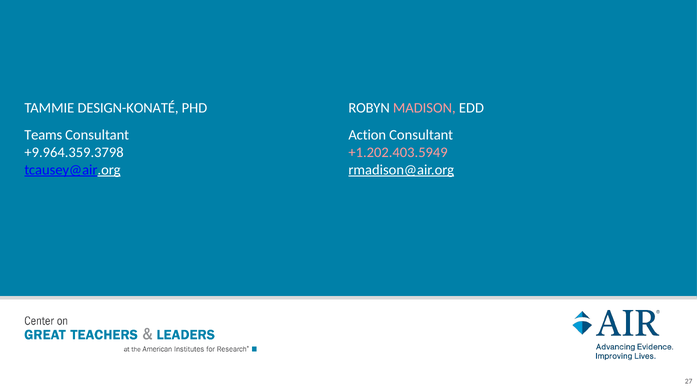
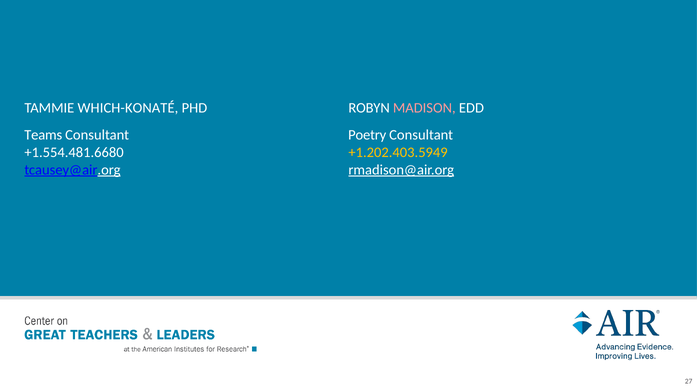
DESIGN-KONATÉ: DESIGN-KONATÉ -> WHICH-KONATÉ
Action: Action -> Poetry
+1.202.403.5949 colour: pink -> yellow
+9.964.359.3798: +9.964.359.3798 -> +1.554.481.6680
